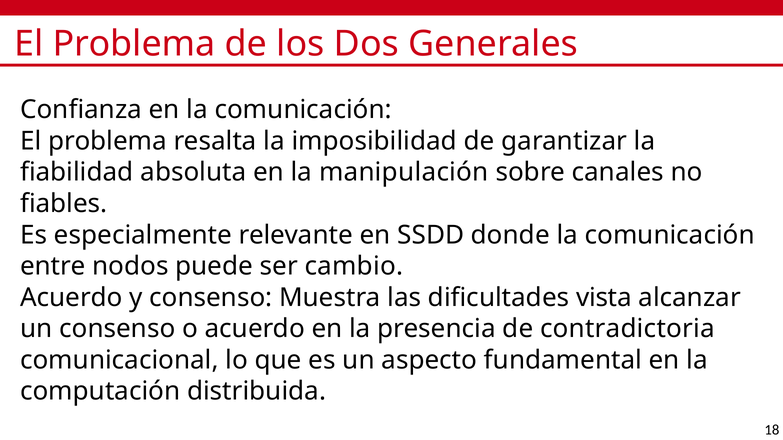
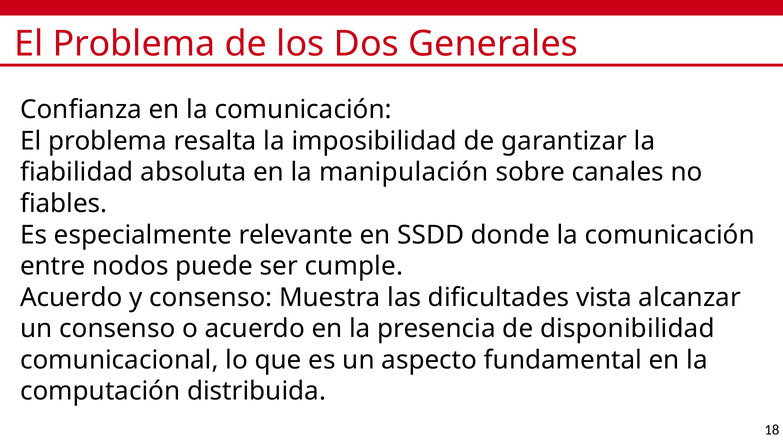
cambio: cambio -> cumple
contradictoria: contradictoria -> disponibilidad
